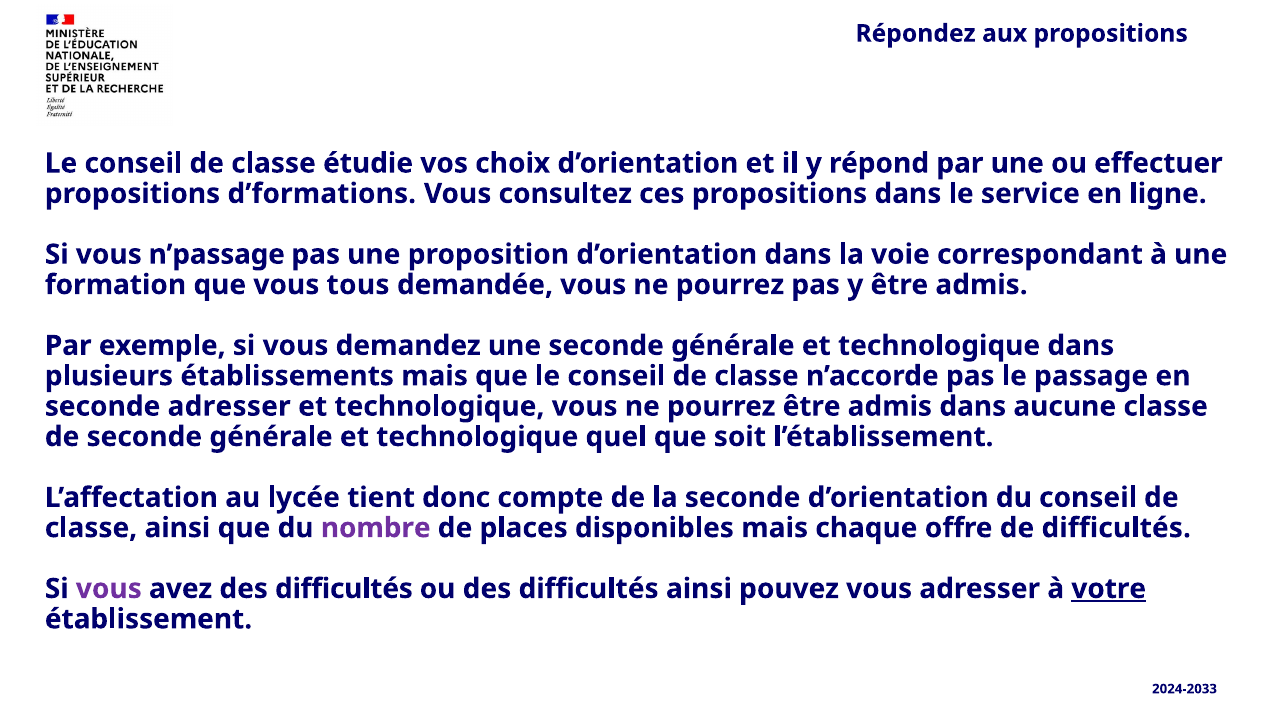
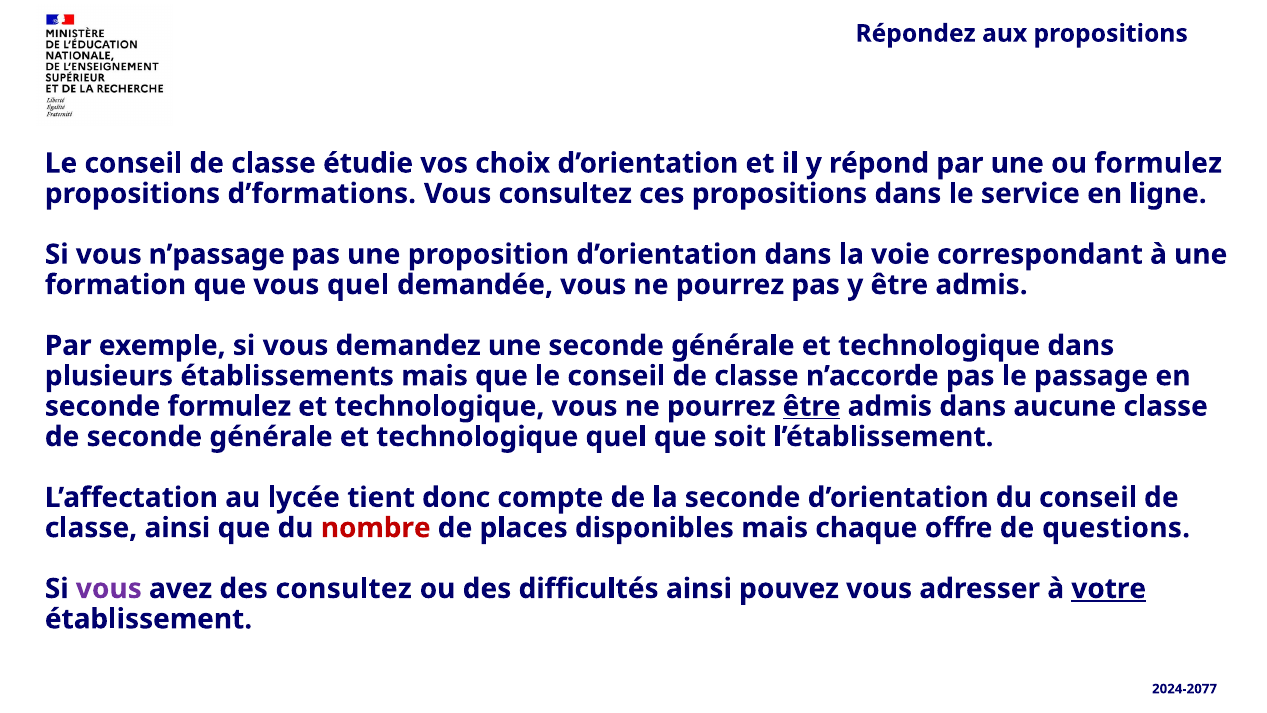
ou effectuer: effectuer -> formulez
vous tous: tous -> quel
seconde adresser: adresser -> formulez
être at (812, 406) underline: none -> present
nombre colour: purple -> red
de difficultés: difficultés -> questions
avez des difficultés: difficultés -> consultez
2024-2033: 2024-2033 -> 2024-2077
